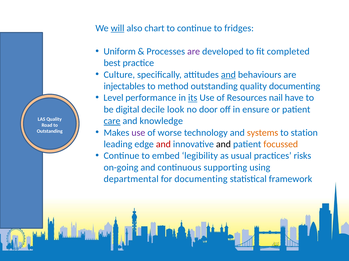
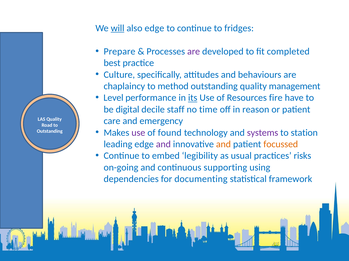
also chart: chart -> edge
Uniform: Uniform -> Prepare
and at (228, 75) underline: present -> none
injectables: injectables -> chaplaincy
quality documenting: documenting -> management
nail: nail -> fire
look: look -> staff
door: door -> time
ensure: ensure -> reason
care underline: present -> none
knowledge: knowledge -> emergency
worse: worse -> found
systems colour: orange -> purple
and at (163, 145) colour: red -> purple
and at (223, 145) colour: black -> orange
departmental: departmental -> dependencies
